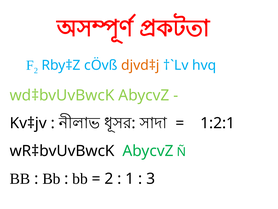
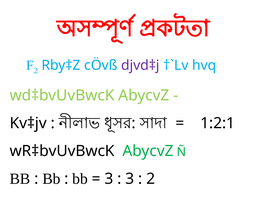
djvd‡j colour: orange -> purple
2 at (109, 178): 2 -> 3
1 at (130, 178): 1 -> 3
3 at (151, 178): 3 -> 2
